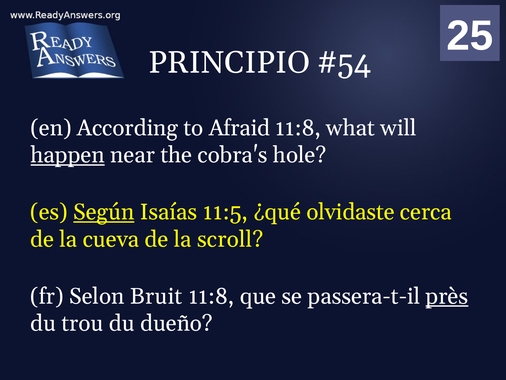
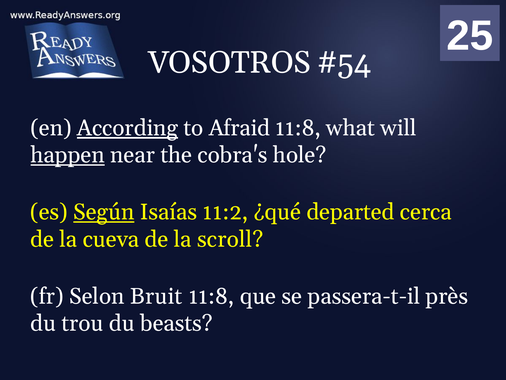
PRINCIPIO: PRINCIPIO -> VOSOTROS
According underline: none -> present
11:5: 11:5 -> 11:2
olvidaste: olvidaste -> departed
près underline: present -> none
dueño: dueño -> beasts
